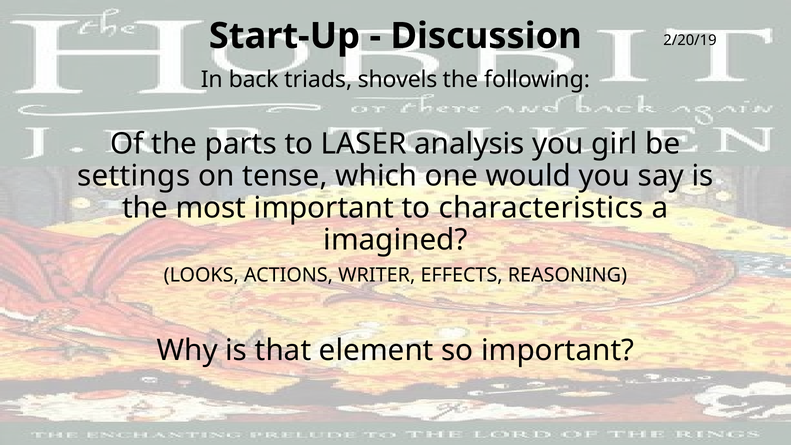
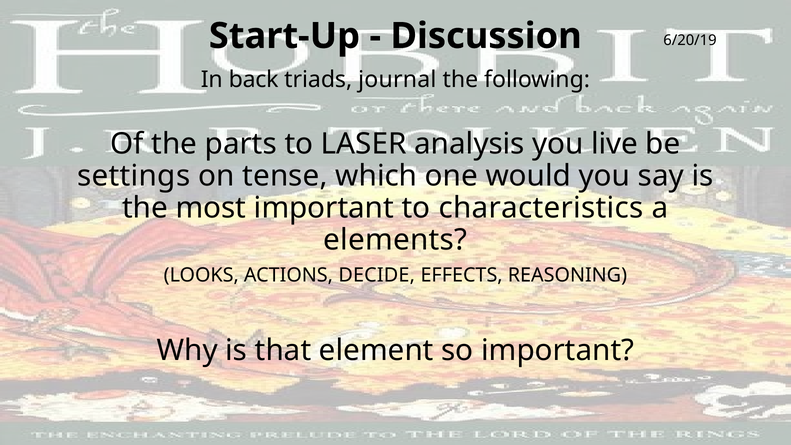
2/20/19: 2/20/19 -> 6/20/19
shovels: shovels -> journal
girl: girl -> live
imagined: imagined -> elements
WRITER: WRITER -> DECIDE
